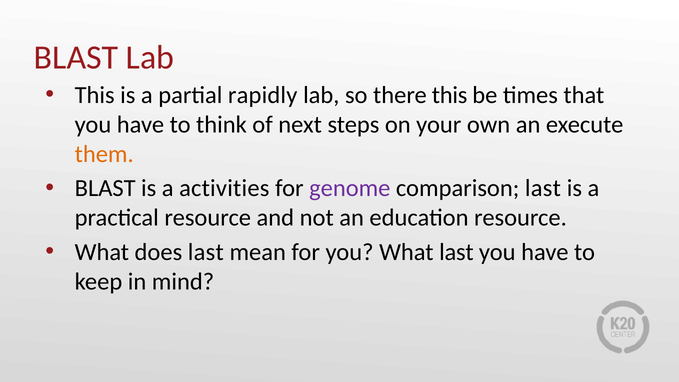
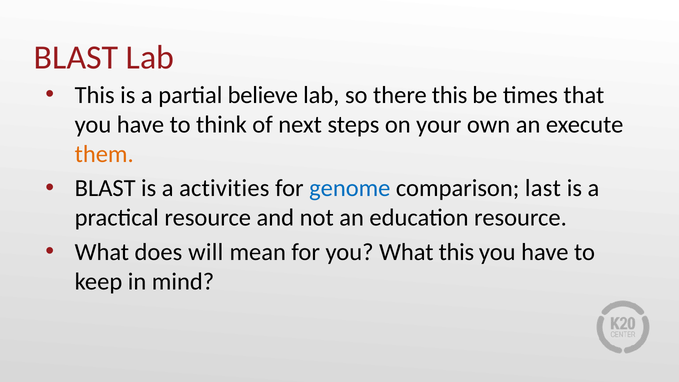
rapidly: rapidly -> believe
genome colour: purple -> blue
does last: last -> will
What last: last -> this
